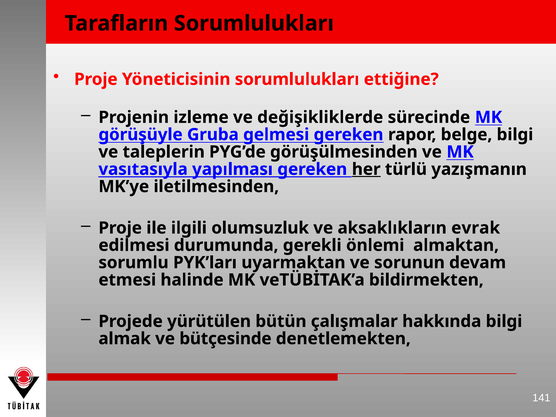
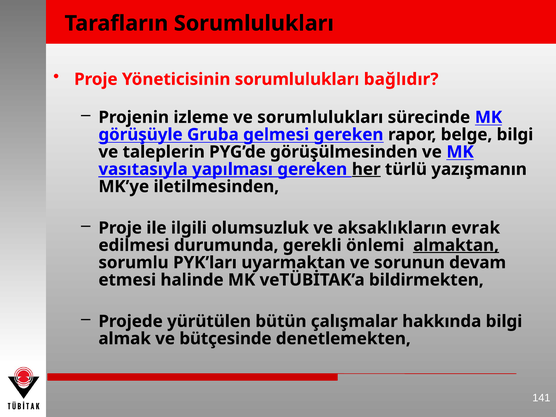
ettiğine: ettiğine -> bağlıdır
ve değişikliklerde: değişikliklerde -> sorumlulukları
almaktan underline: none -> present
